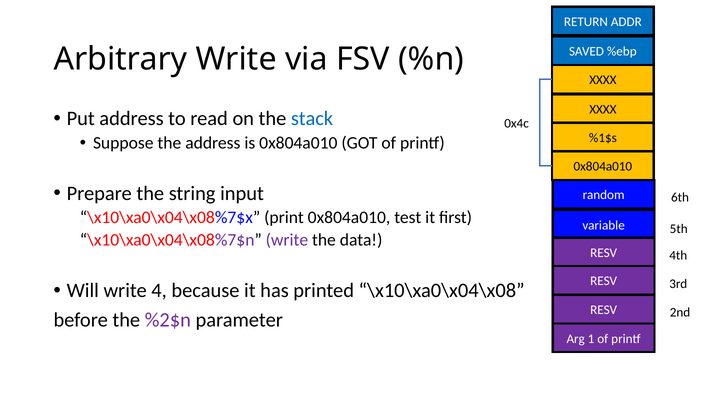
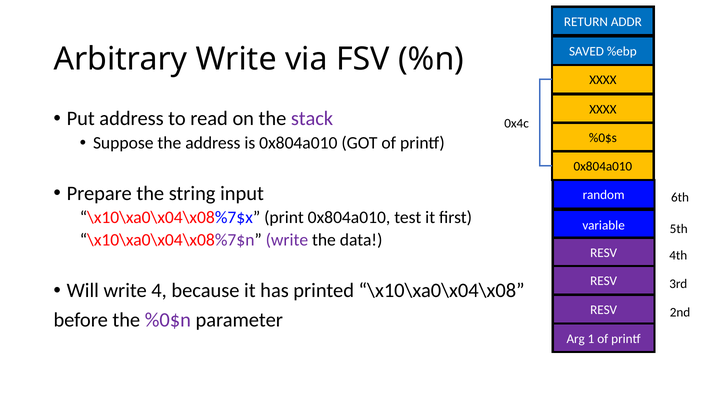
stack colour: blue -> purple
%1$s: %1$s -> %0$s
%2$n: %2$n -> %0$n
